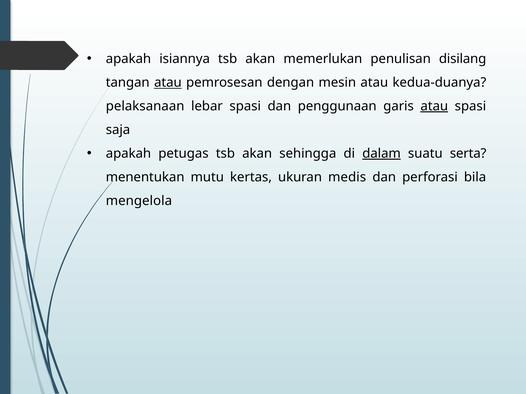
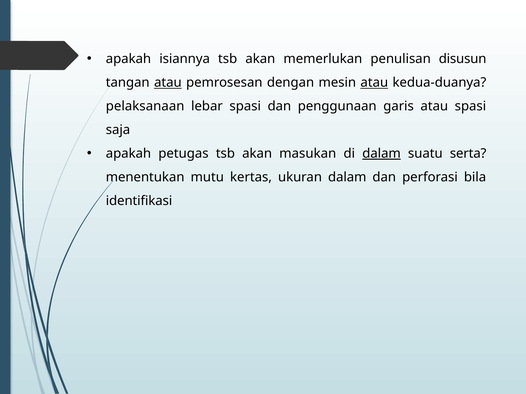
disilang: disilang -> disusun
atau at (374, 83) underline: none -> present
atau at (434, 106) underline: present -> none
sehingga: sehingga -> masukan
ukuran medis: medis -> dalam
mengelola: mengelola -> identifikasi
